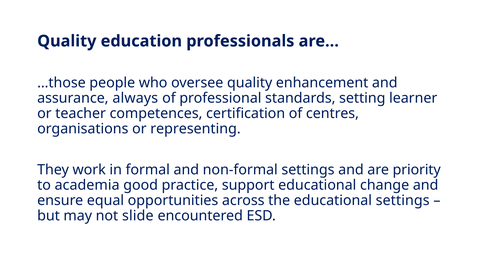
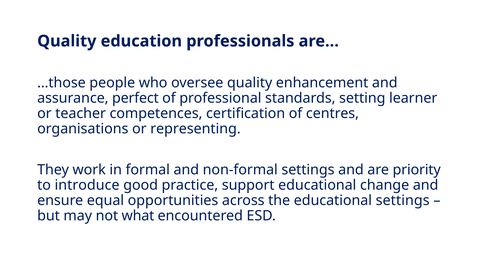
always: always -> perfect
academia: academia -> introduce
slide: slide -> what
